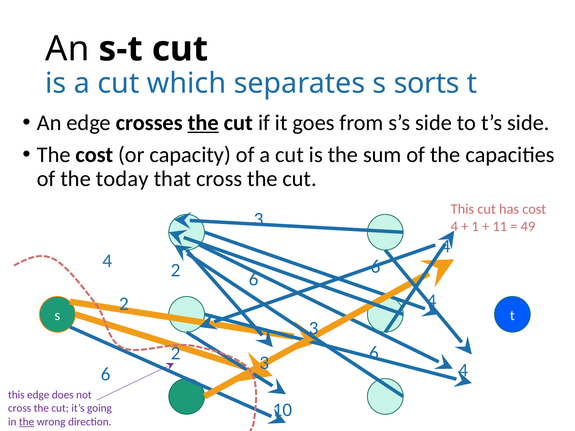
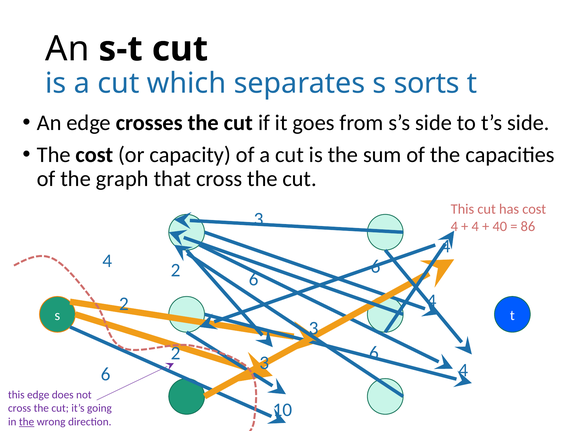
the at (203, 123) underline: present -> none
today: today -> graph
1 at (475, 226): 1 -> 4
11: 11 -> 40
49: 49 -> 86
